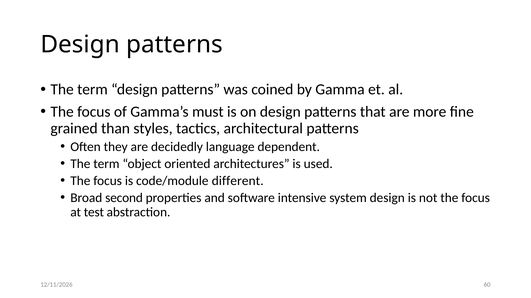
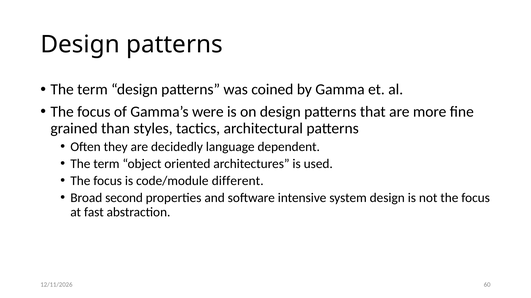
must: must -> were
test: test -> fast
